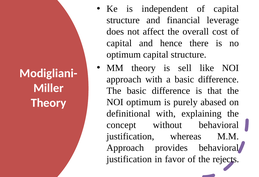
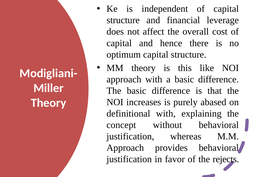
sell: sell -> this
NOI optimum: optimum -> increases
